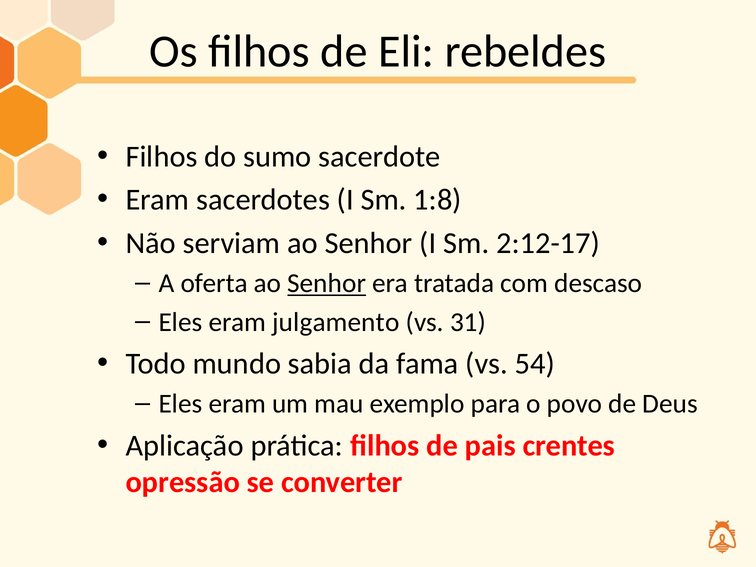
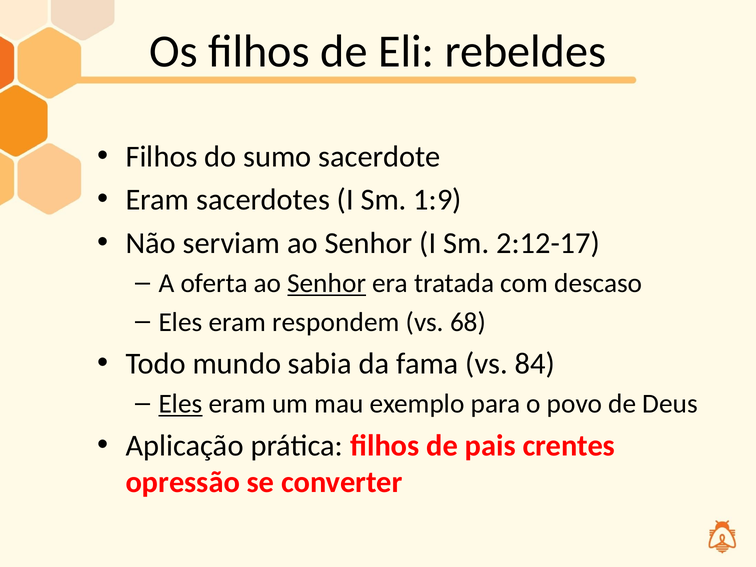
1:8: 1:8 -> 1:9
julgamento: julgamento -> respondem
31: 31 -> 68
54: 54 -> 84
Eles at (181, 404) underline: none -> present
